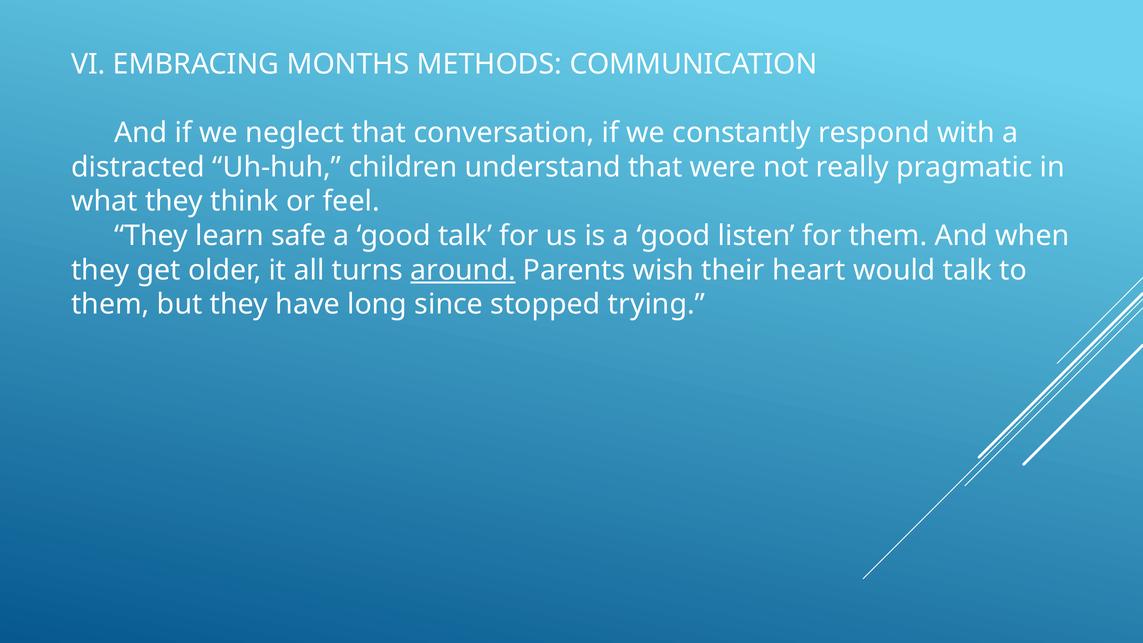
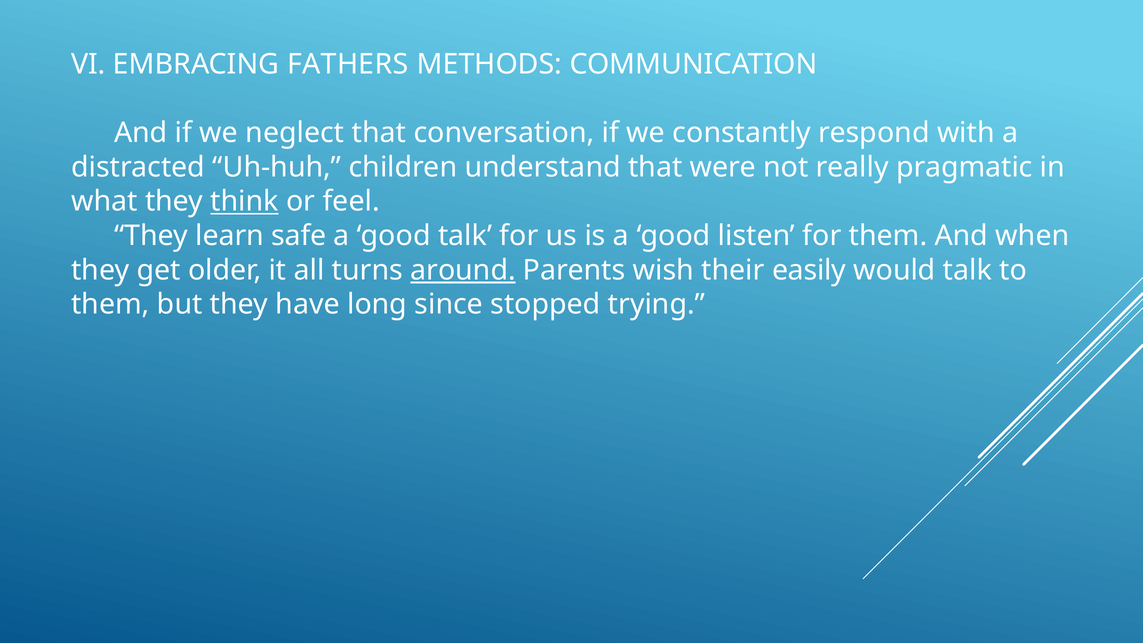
MONTHS: MONTHS -> FATHERS
think underline: none -> present
heart: heart -> easily
